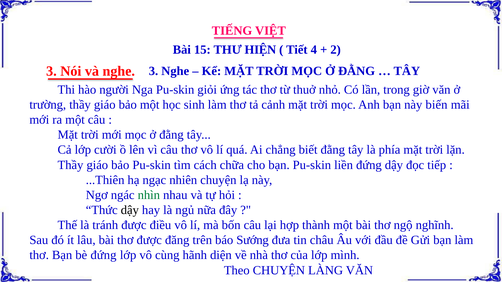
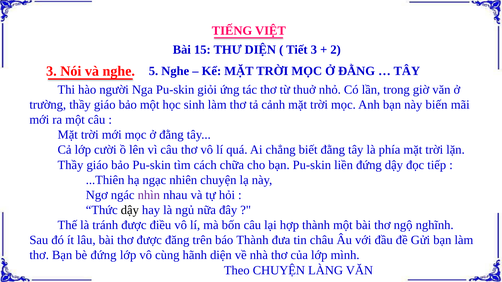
THƯ HIỆN: HIỆN -> DIỆN
Tiết 4: 4 -> 3
nghe 3: 3 -> 5
nhìn colour: green -> purple
báo Sướng: Sướng -> Thành
